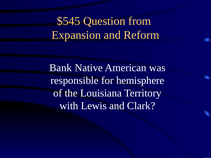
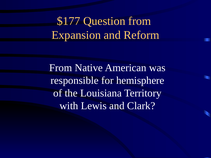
$545: $545 -> $177
Bank at (61, 68): Bank -> From
